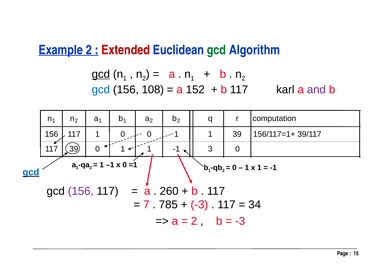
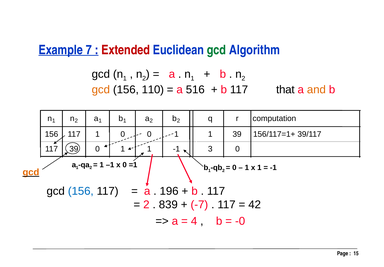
Example 2: 2 -> 7
gcd at (101, 74) underline: present -> none
gcd at (101, 90) colour: blue -> orange
108: 108 -> 110
152: 152 -> 516
karl: karl -> that
and colour: purple -> orange
gcd at (31, 172) colour: blue -> orange
156 at (81, 191) colour: purple -> blue
260: 260 -> 196
7 at (146, 205): 7 -> 2
785: 785 -> 839
-3 at (199, 205): -3 -> -7
34: 34 -> 42
2 at (194, 221): 2 -> 4
-3 at (240, 221): -3 -> -0
